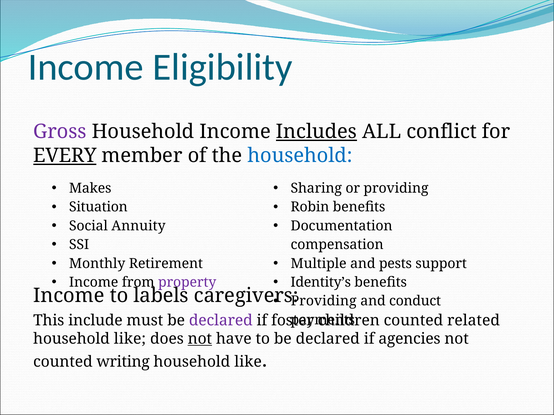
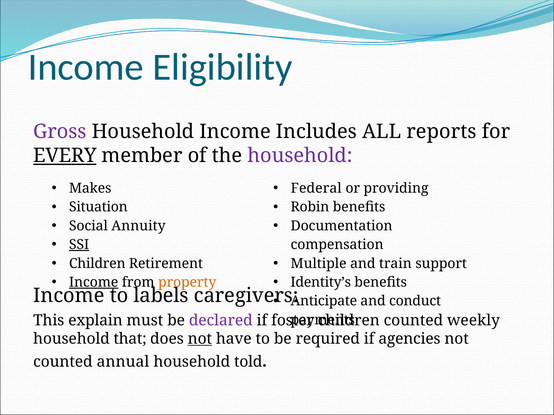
Includes underline: present -> none
conflict: conflict -> reports
household at (300, 156) colour: blue -> purple
Sharing: Sharing -> Federal
SSI underline: none -> present
Monthly at (97, 264): Monthly -> Children
pests: pests -> train
Income at (94, 283) underline: none -> present
property colour: purple -> orange
Providing at (324, 301): Providing -> Anticipate
include: include -> explain
related: related -> weekly
like at (130, 339): like -> that
to be declared: declared -> required
writing: writing -> annual
like at (248, 362): like -> told
